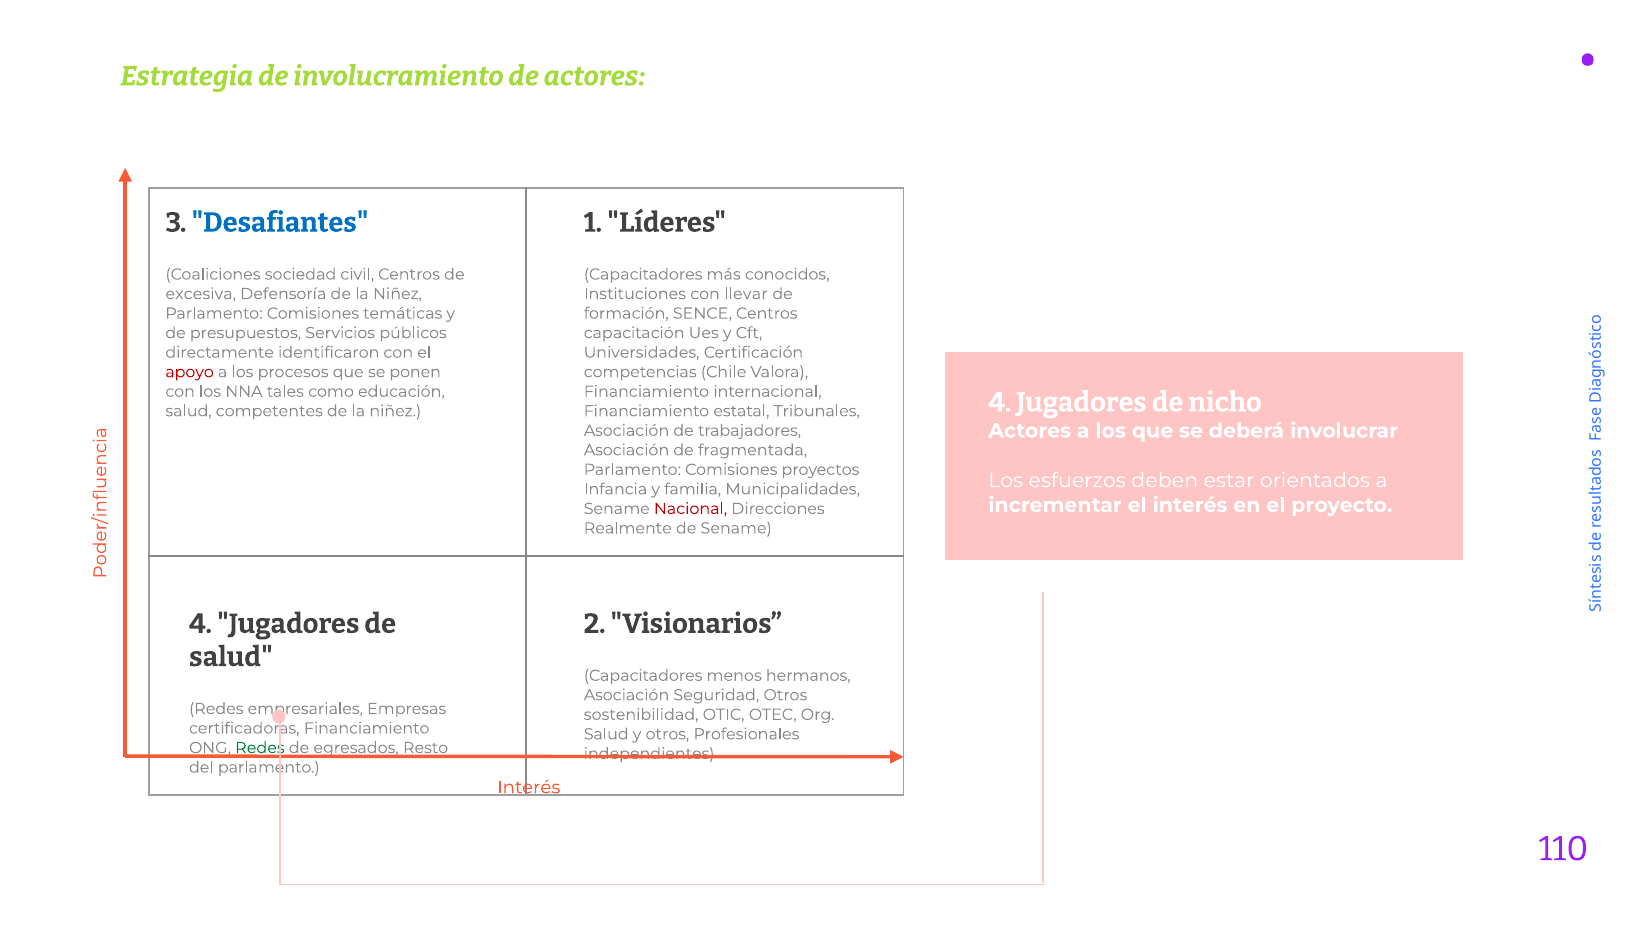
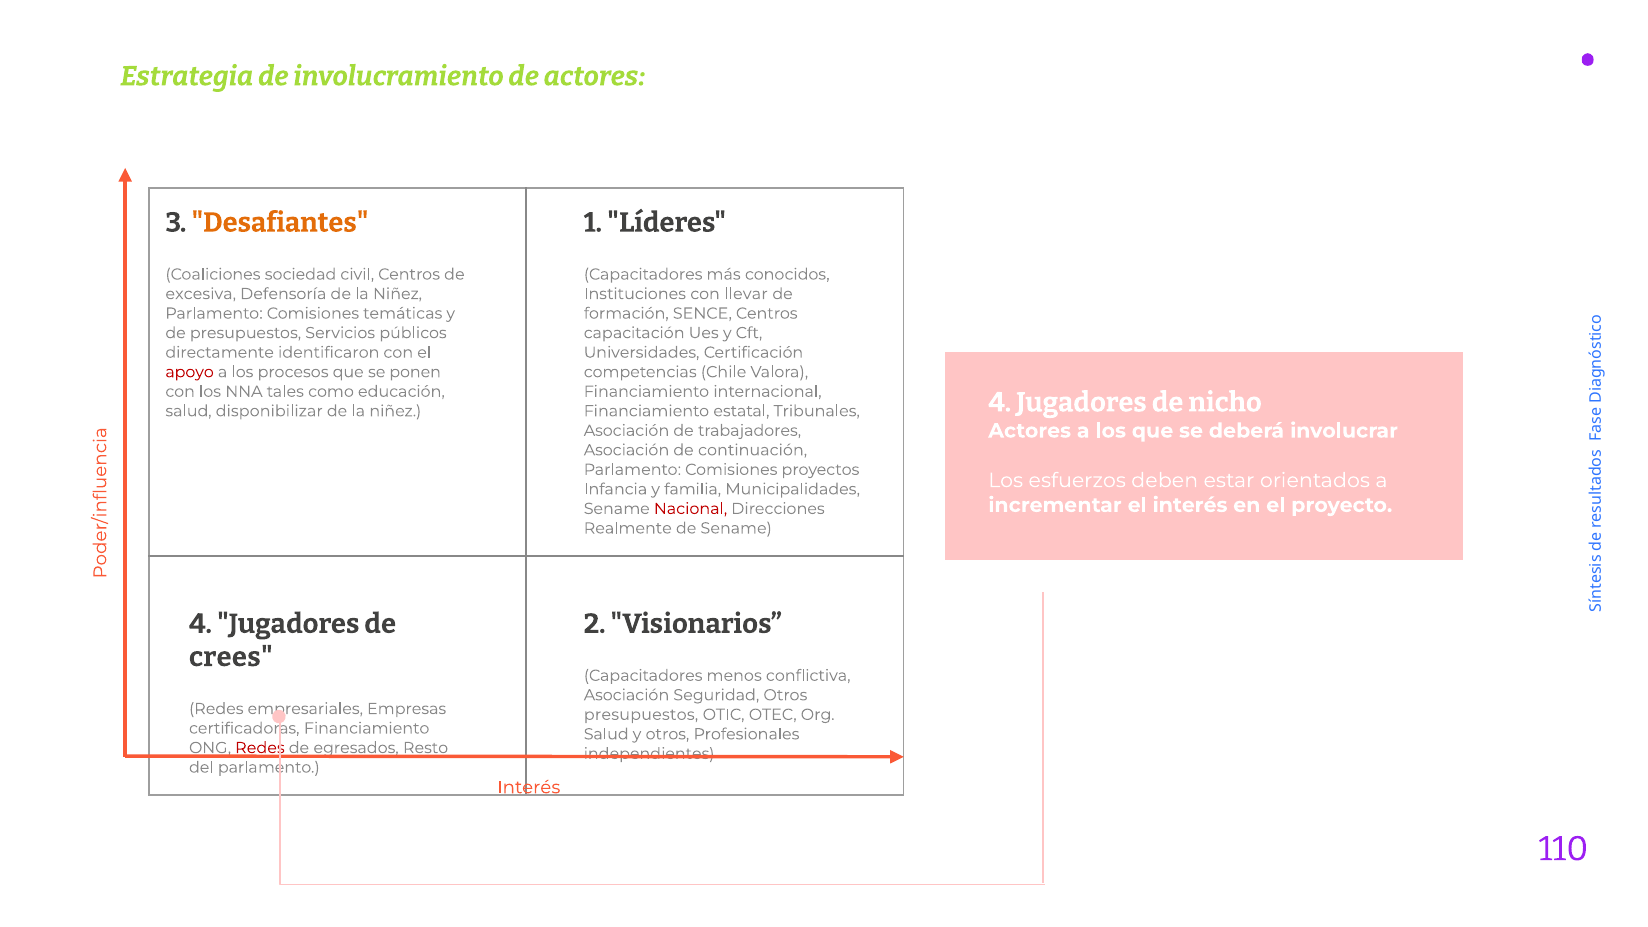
Desafiantes colour: blue -> orange
competentes: competentes -> disponibilizar
fragmentada: fragmentada -> continuación
salud at (231, 657): salud -> crees
hermanos: hermanos -> conflictiva
sostenibilidad at (641, 715): sostenibilidad -> presupuestos
Redes at (260, 748) colour: green -> red
